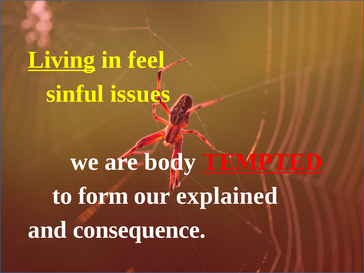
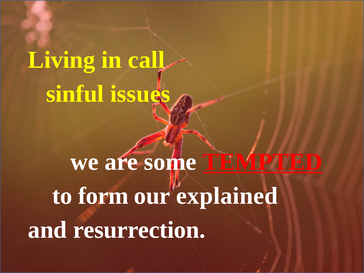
Living underline: present -> none
feel: feel -> call
body: body -> some
consequence: consequence -> resurrection
